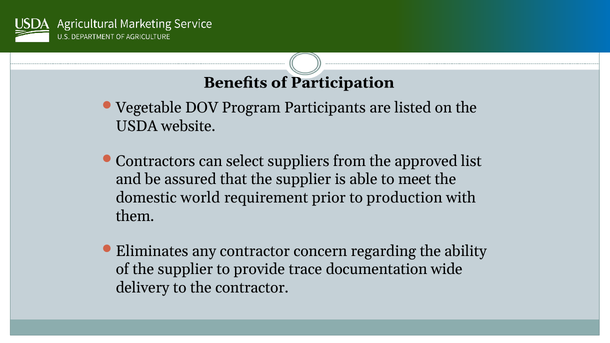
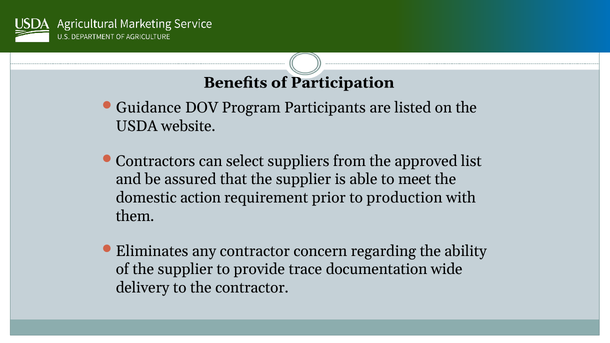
Vegetable: Vegetable -> Guidance
world: world -> action
